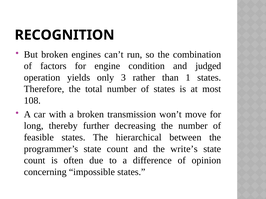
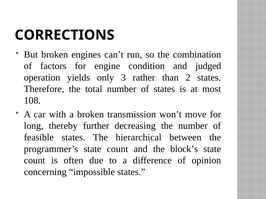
RECOGNITION: RECOGNITION -> CORRECTIONS
1: 1 -> 2
write’s: write’s -> block’s
